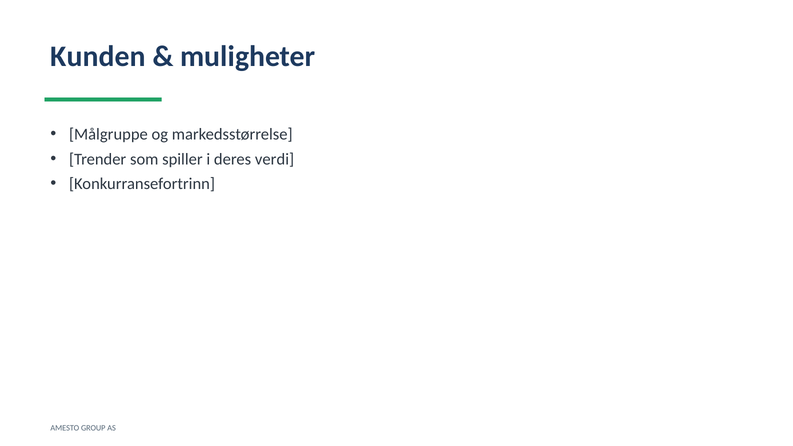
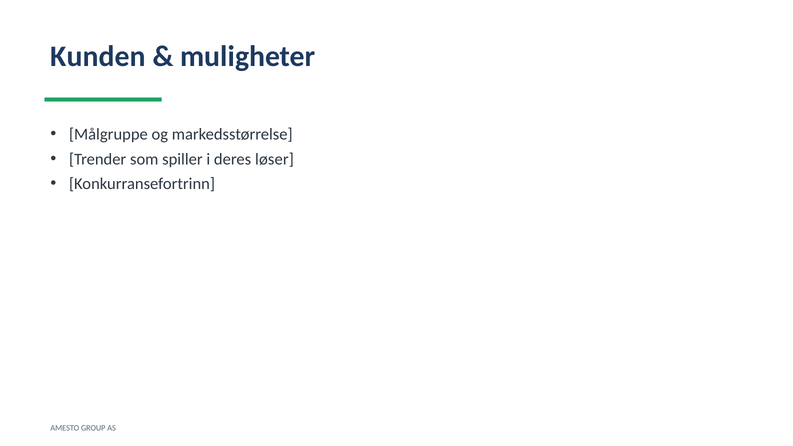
verdi: verdi -> løser
